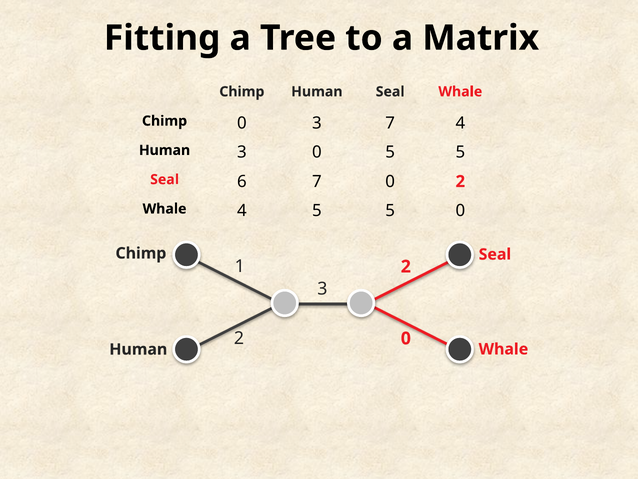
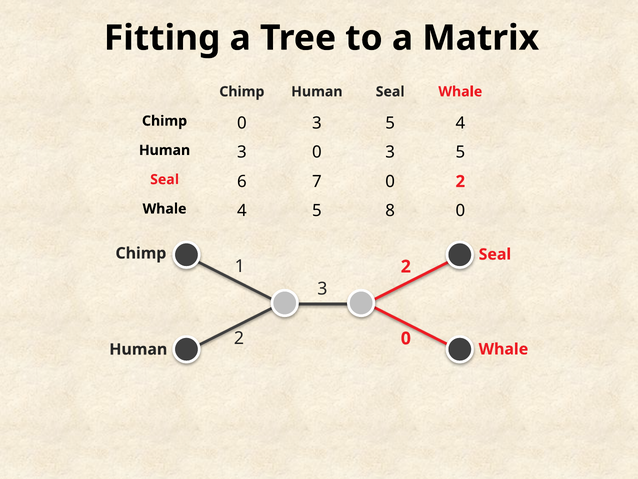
Chimp 0 3 7: 7 -> 5
3 0 5: 5 -> 3
4 5 5: 5 -> 8
